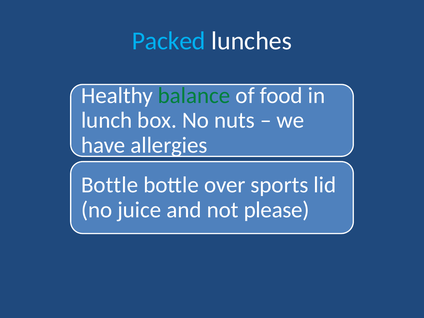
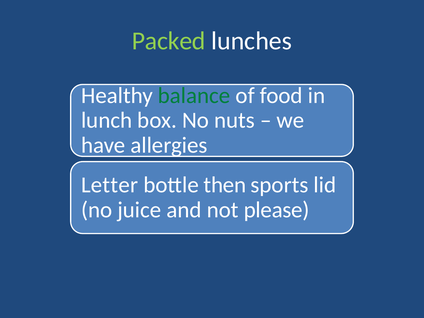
Packed colour: light blue -> light green
Bottle at (110, 185): Bottle -> Letter
over: over -> then
